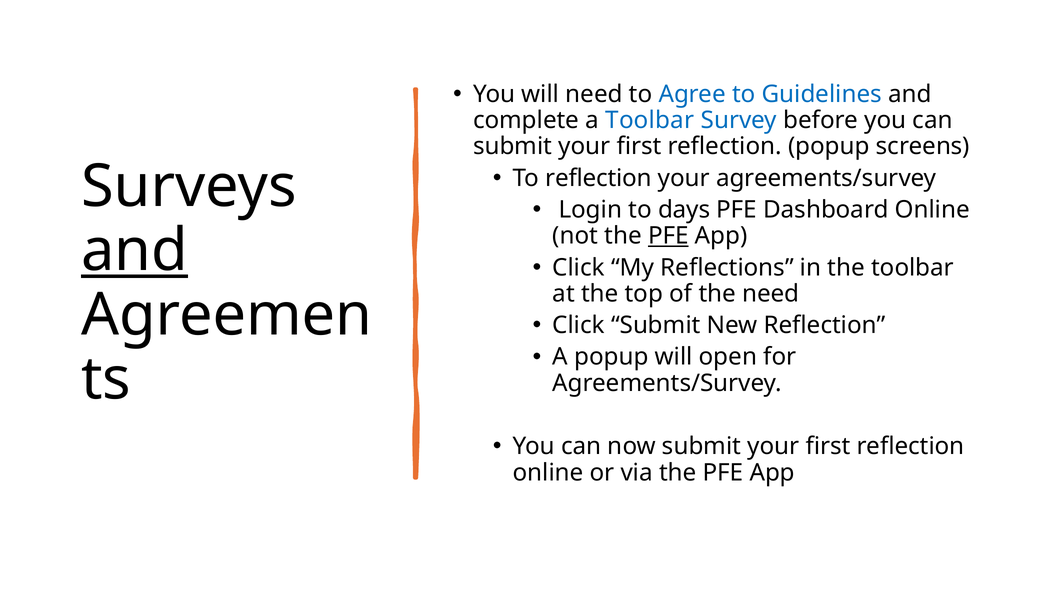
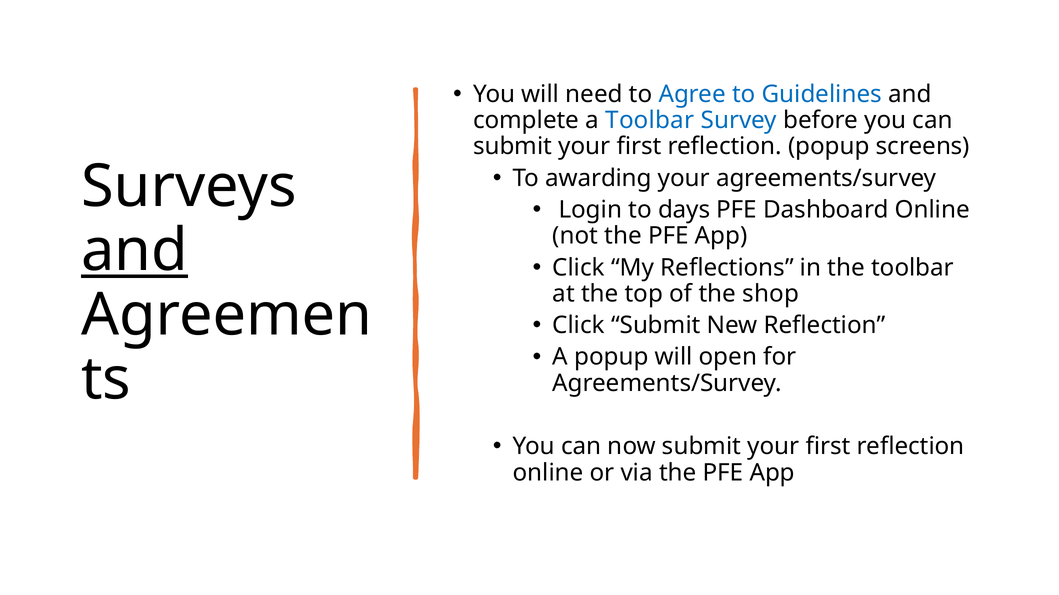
To reflection: reflection -> awarding
PFE at (668, 236) underline: present -> none
the need: need -> shop
